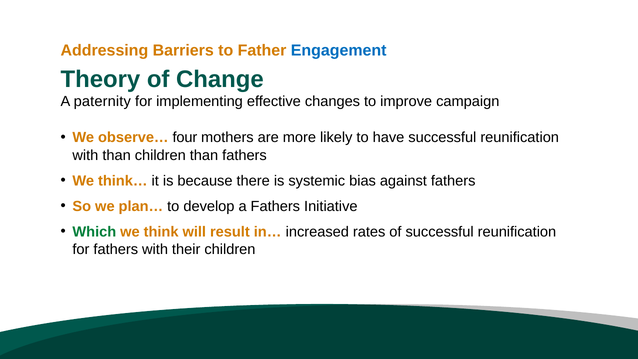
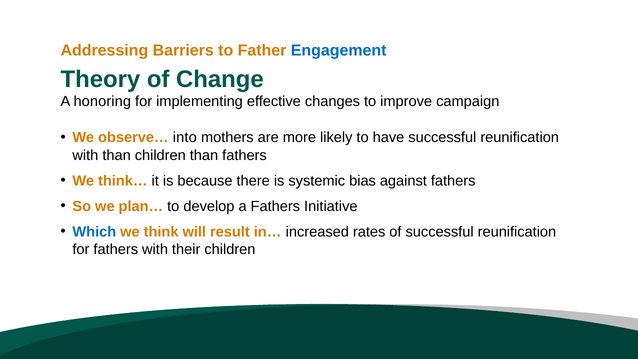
paternity: paternity -> honoring
four: four -> into
Which colour: green -> blue
